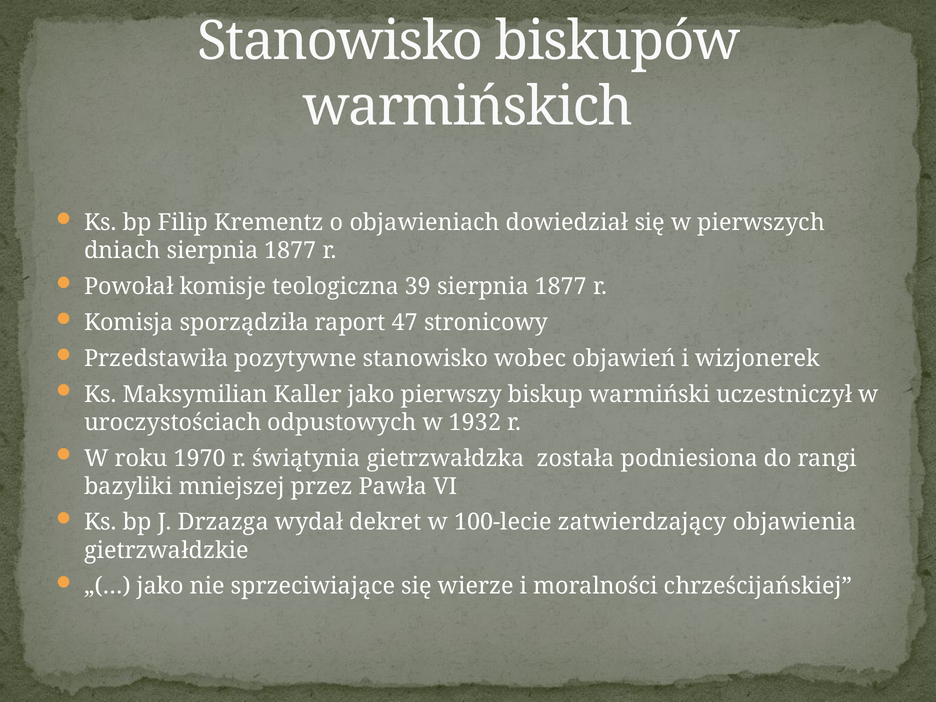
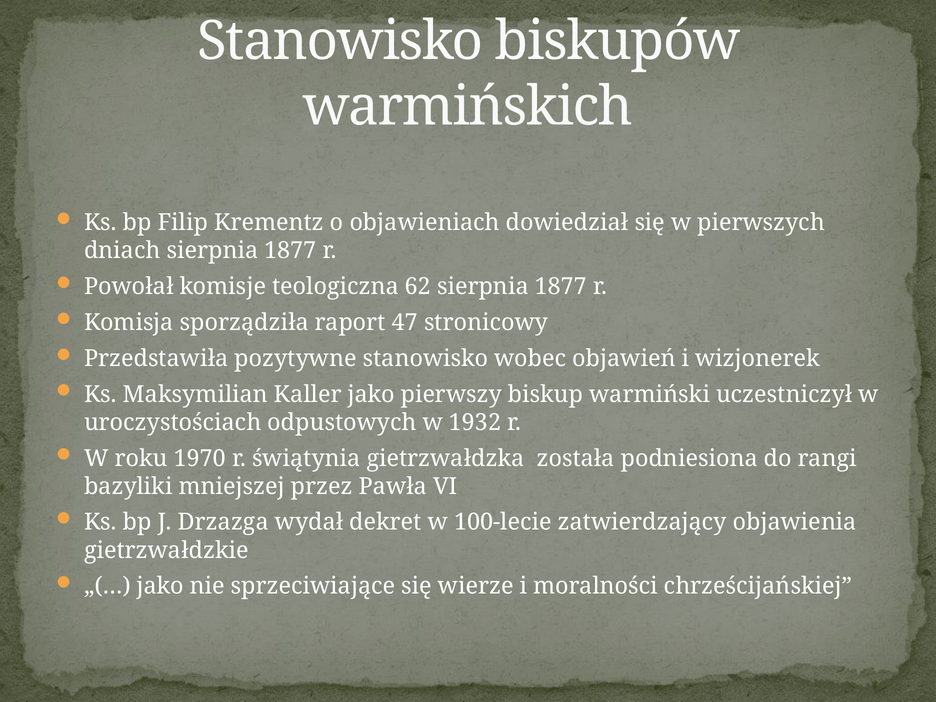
39: 39 -> 62
